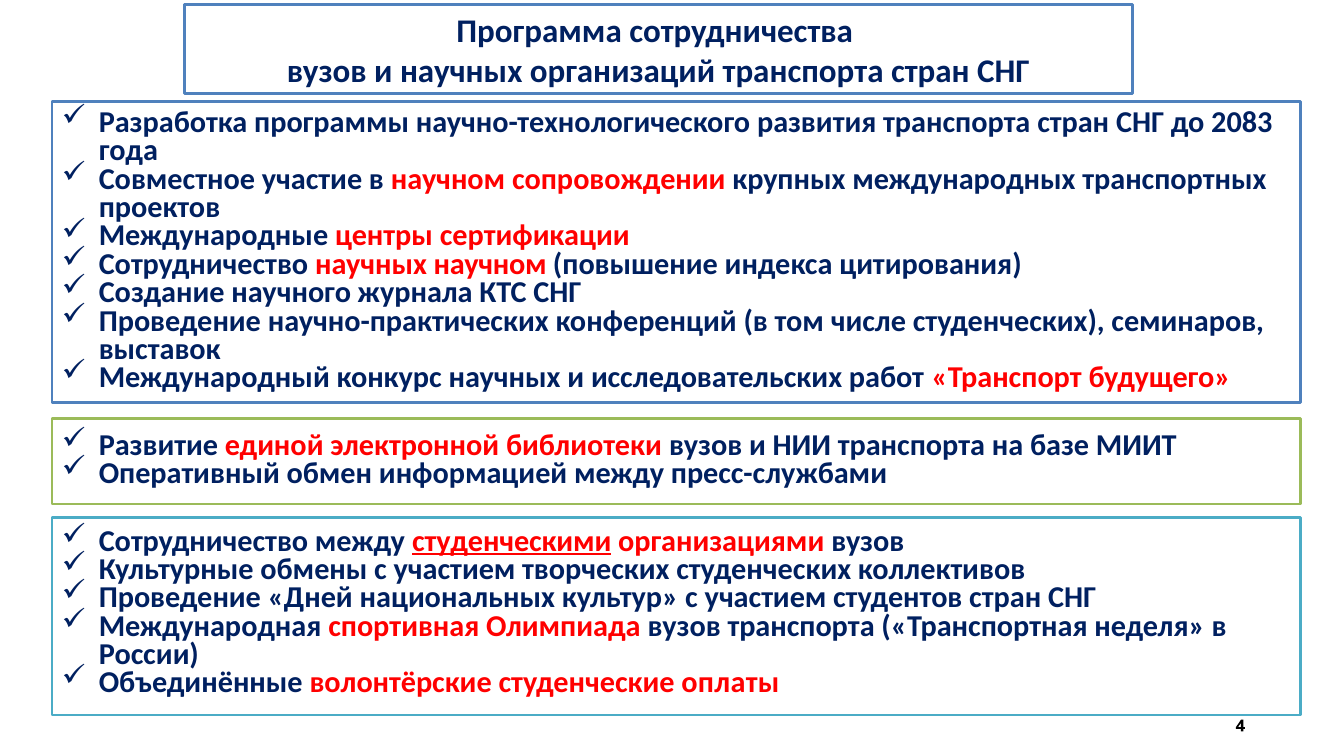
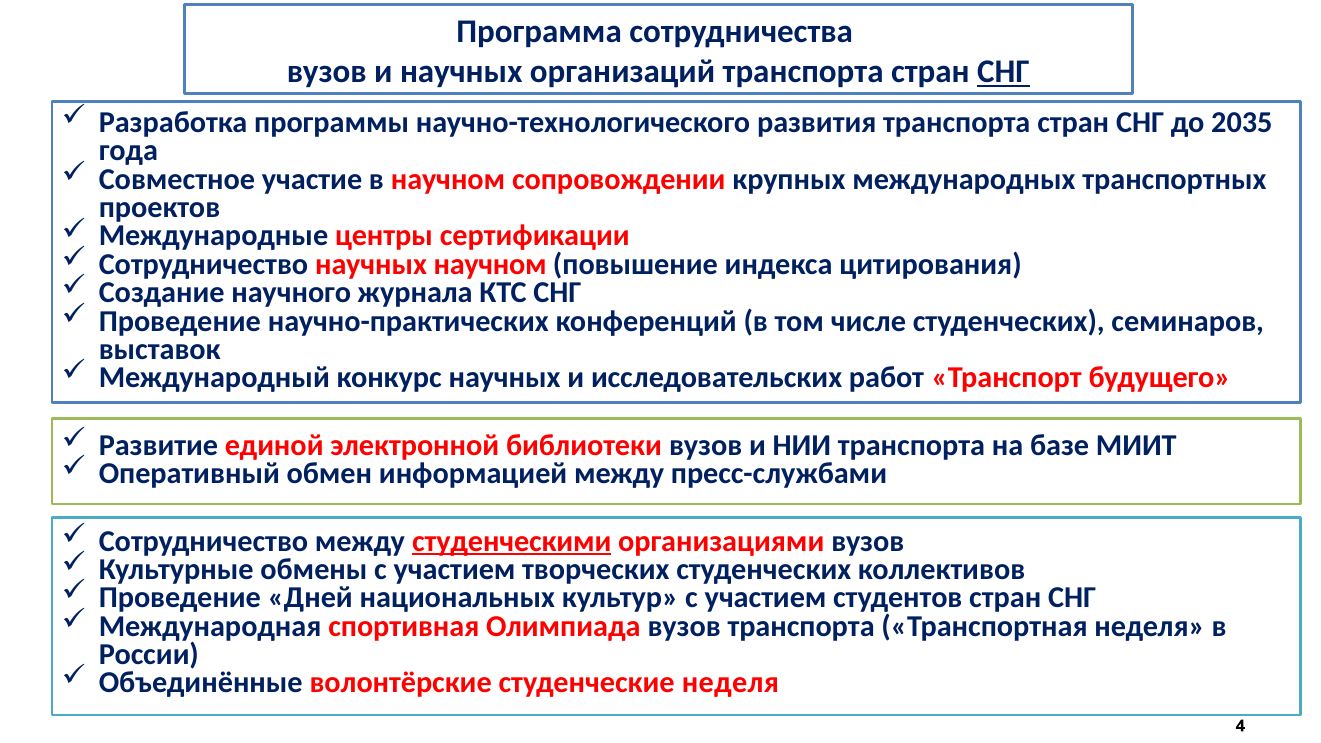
СНГ at (1003, 71) underline: none -> present
2083: 2083 -> 2035
студенческие оплаты: оплаты -> неделя
